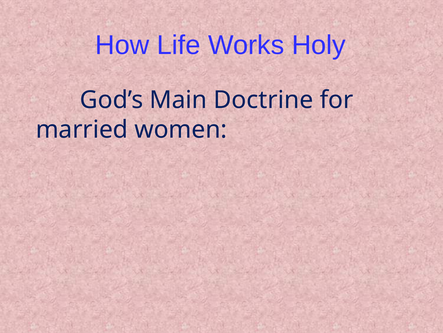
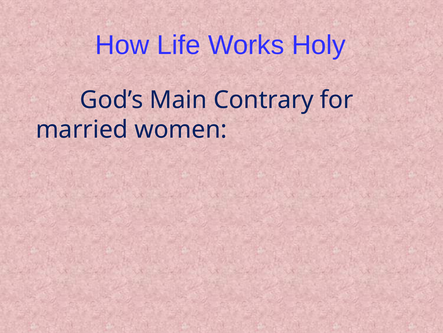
Doctrine: Doctrine -> Contrary
